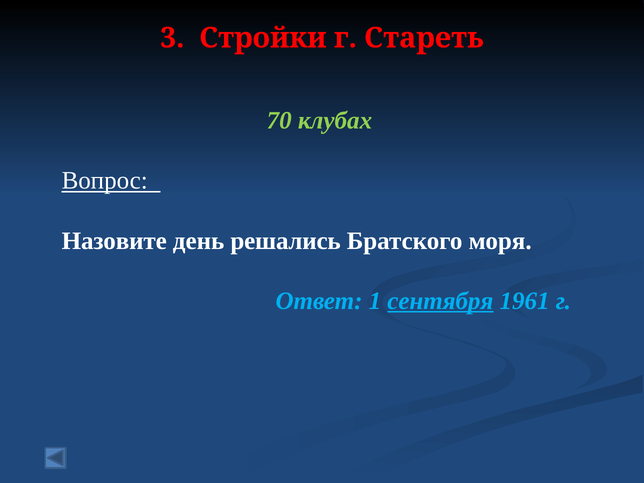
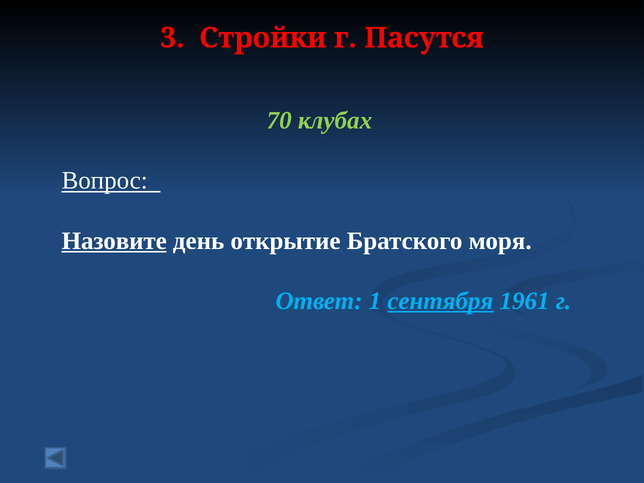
Стареть: Стареть -> Пасутся
Назовите underline: none -> present
решались: решались -> открытие
